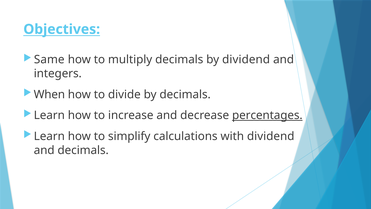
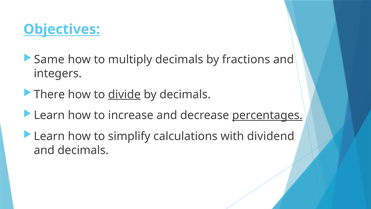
by dividend: dividend -> fractions
When: When -> There
divide underline: none -> present
